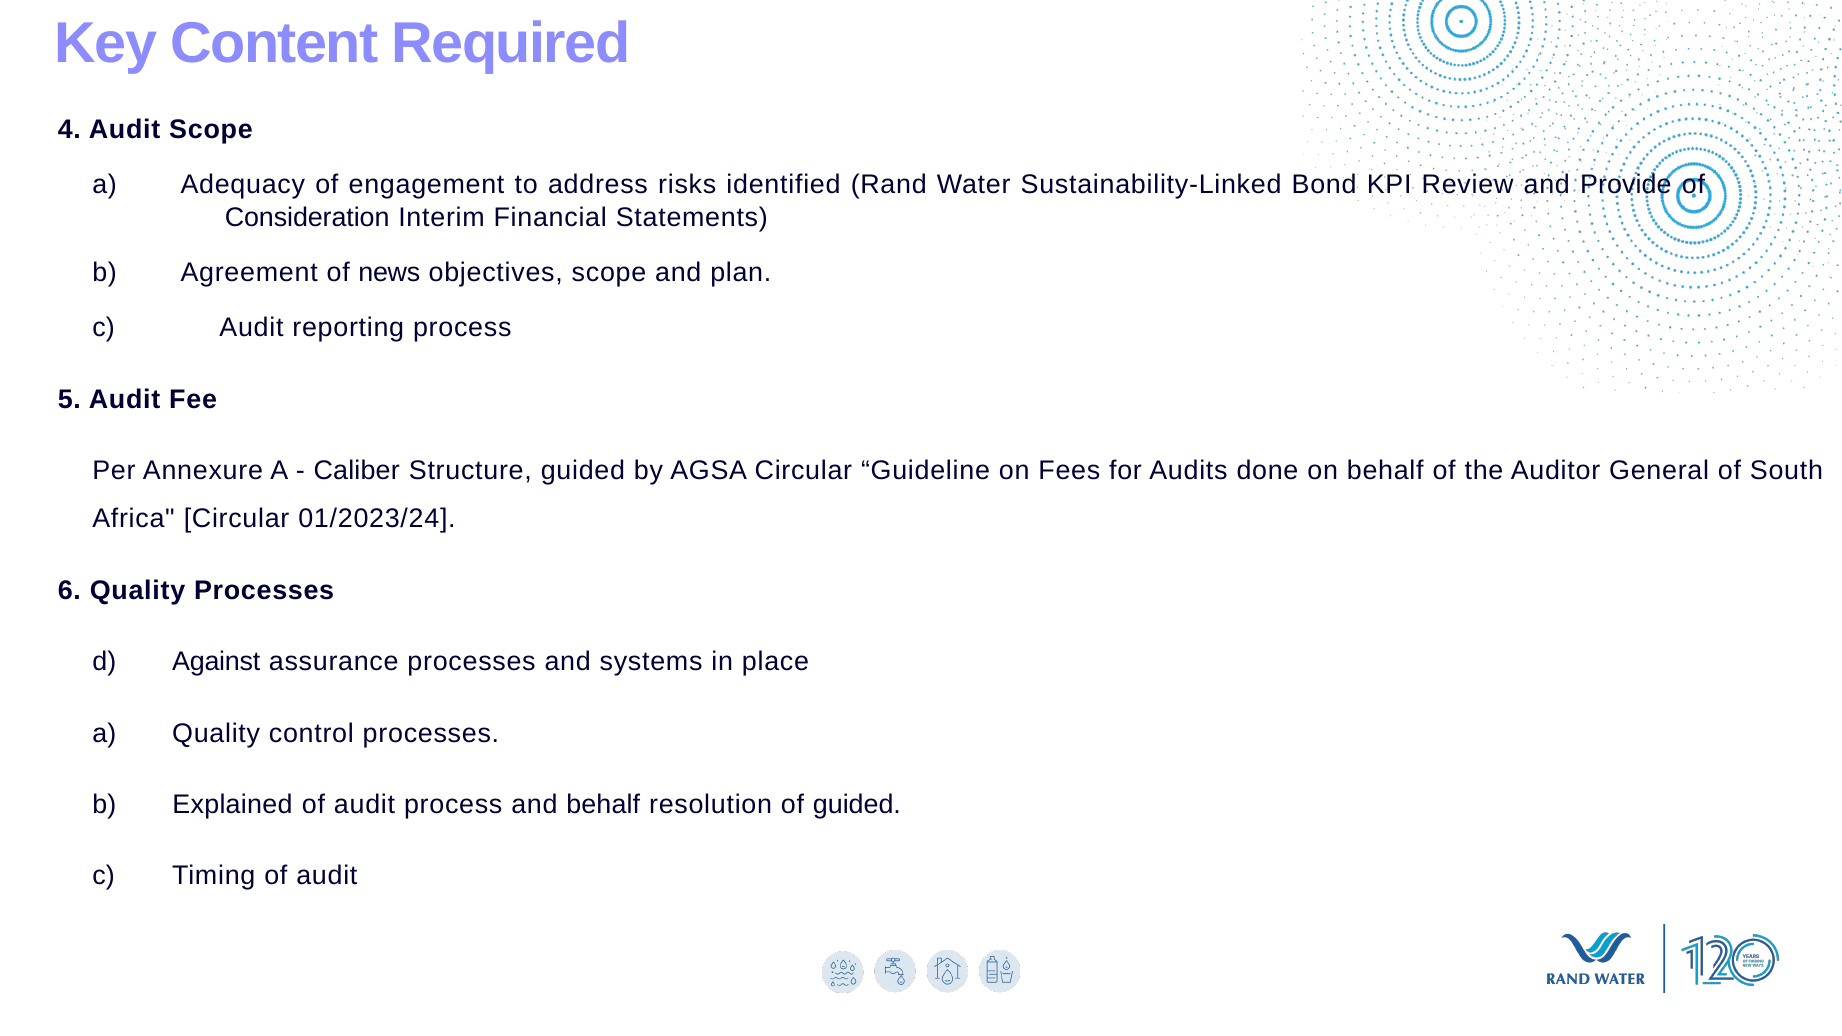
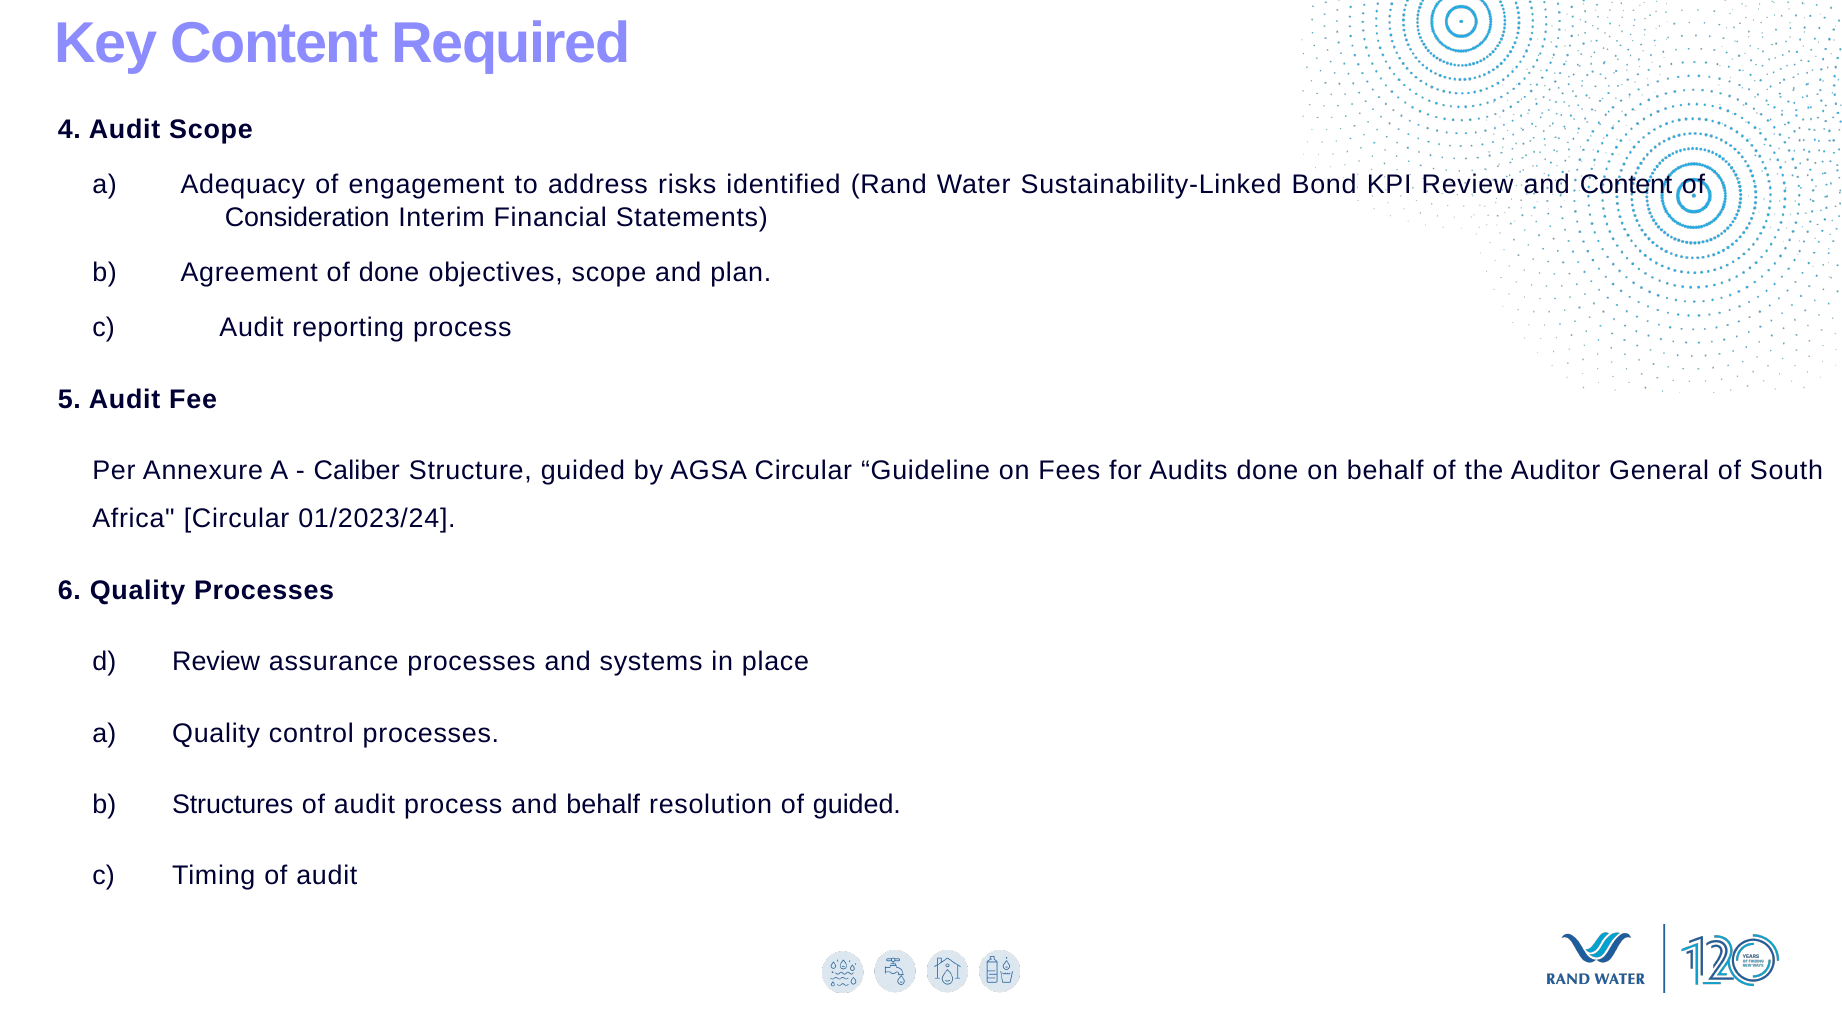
and Provide: Provide -> Content
of news: news -> done
Against at (216, 662): Against -> Review
Explained: Explained -> Structures
